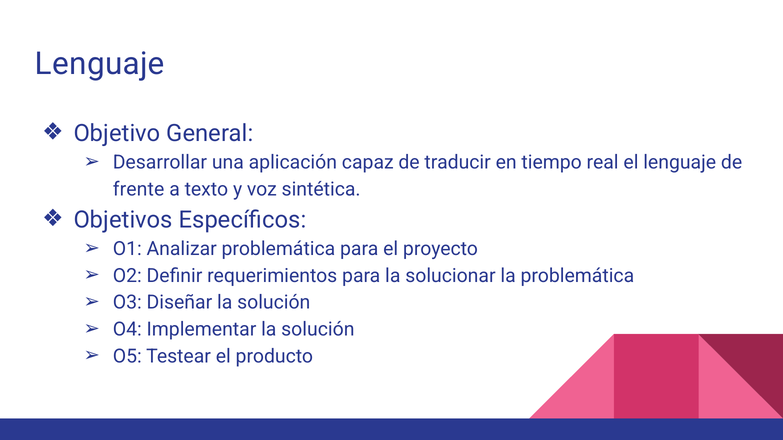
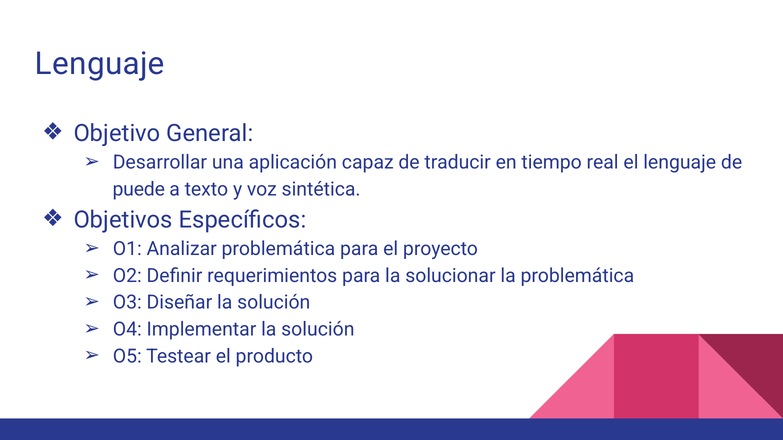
frente: frente -> puede
